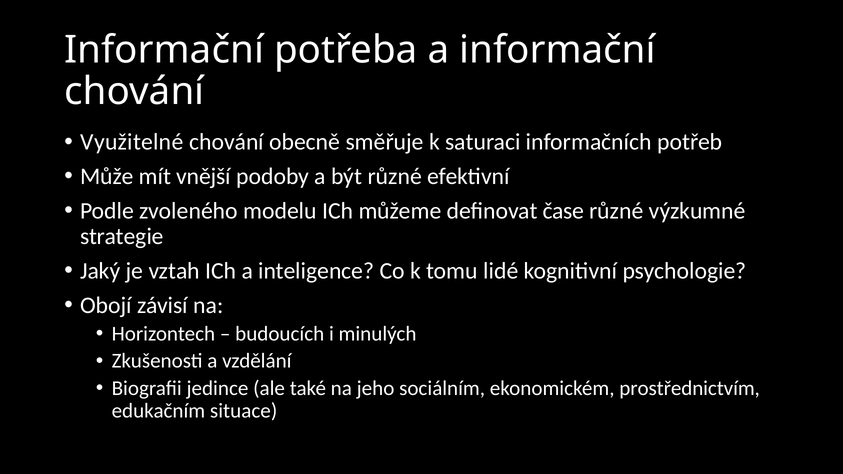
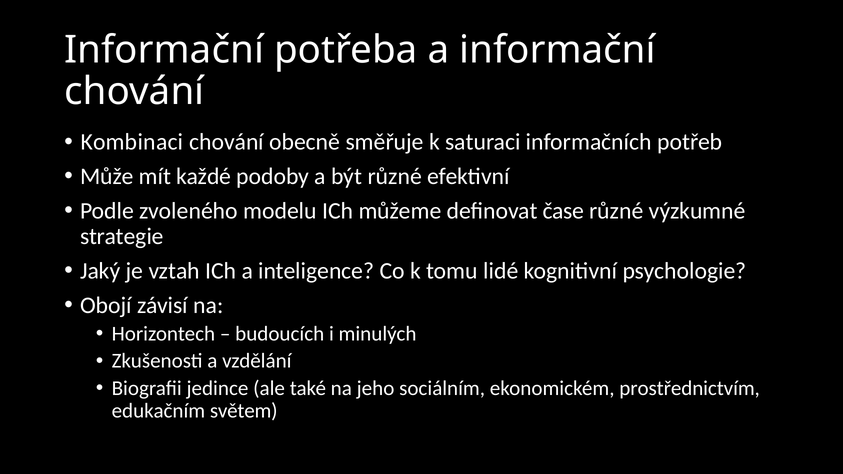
Využitelné: Využitelné -> Kombinaci
vnější: vnější -> každé
situace: situace -> světem
